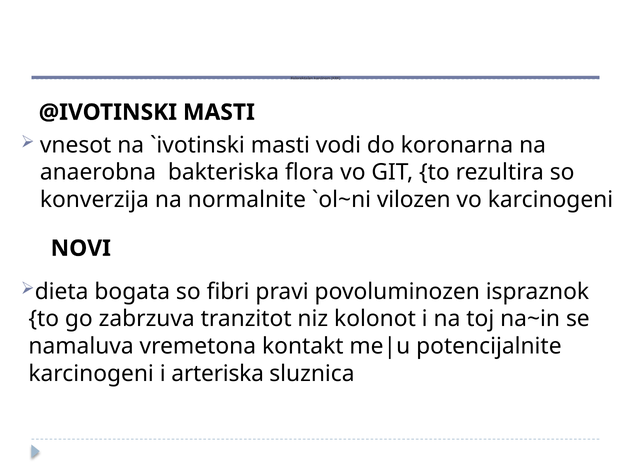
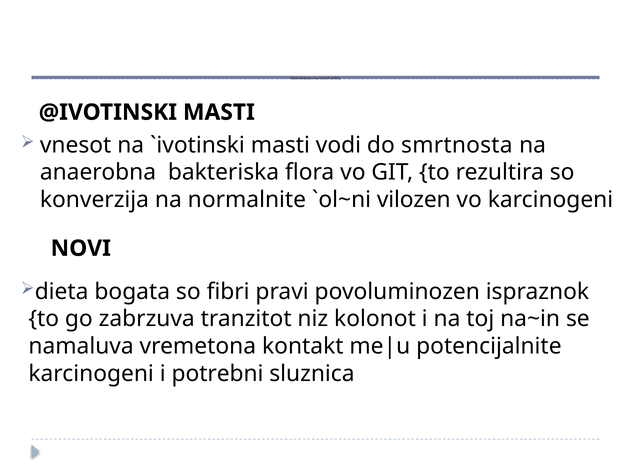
koronarna: koronarna -> smrtnosta
arteriska: arteriska -> potrebni
